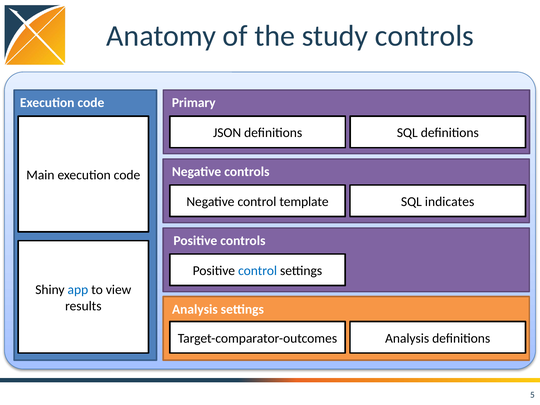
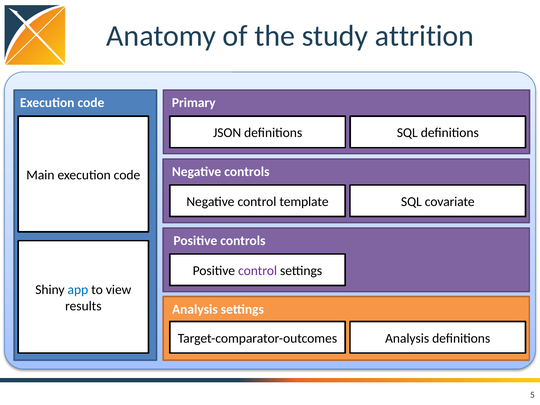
study controls: controls -> attrition
indicates: indicates -> covariate
control at (258, 271) colour: blue -> purple
